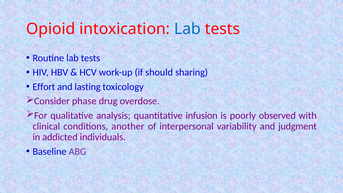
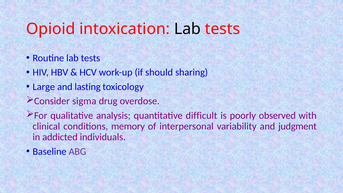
Lab at (187, 29) colour: blue -> black
Effort: Effort -> Large
phase: phase -> sigma
infusion: infusion -> difficult
another: another -> memory
